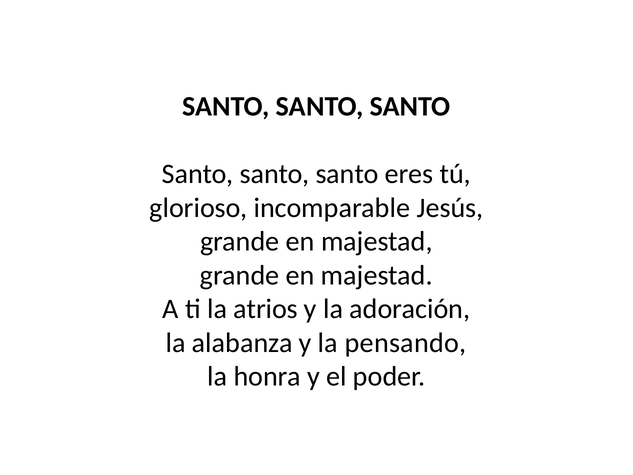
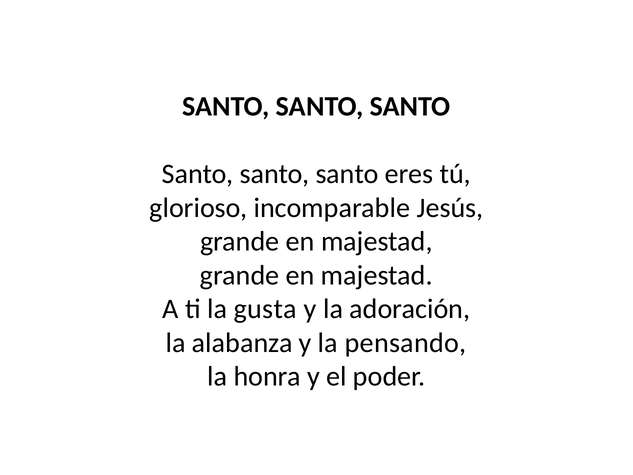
atrios: atrios -> gusta
